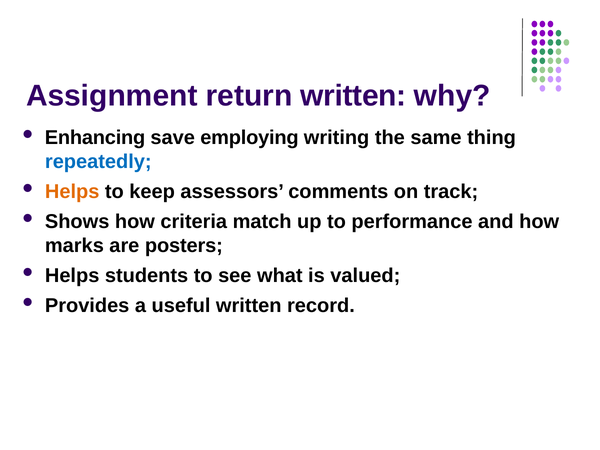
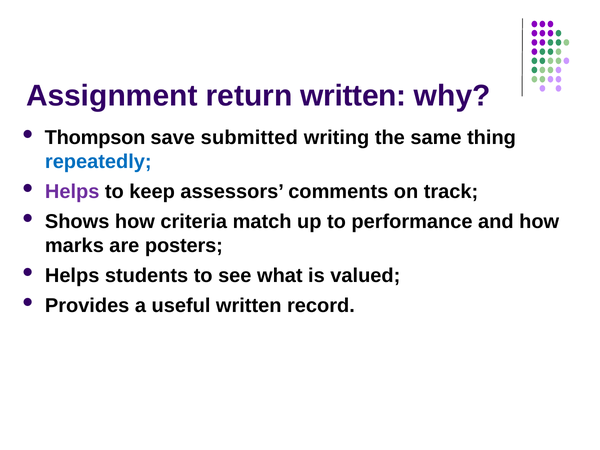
Enhancing: Enhancing -> Thompson
employing: employing -> submitted
Helps at (72, 191) colour: orange -> purple
